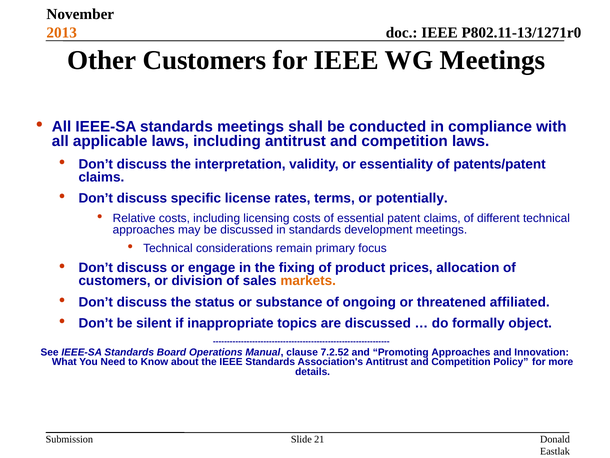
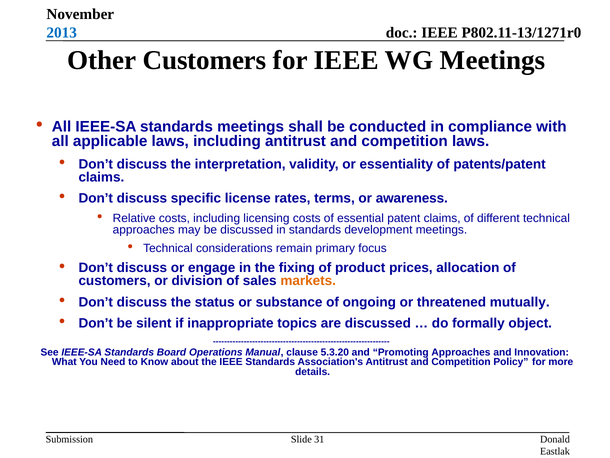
2013 colour: orange -> blue
potentially: potentially -> awareness
affiliated: affiliated -> mutually
7.2.52: 7.2.52 -> 5.3.20
21: 21 -> 31
